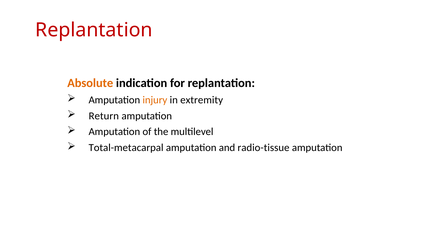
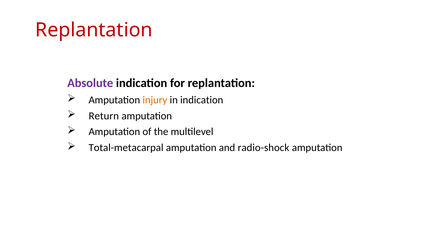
Absolute colour: orange -> purple
in extremity: extremity -> indication
radio-tissue: radio-tissue -> radio-shock
